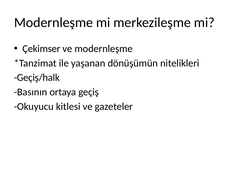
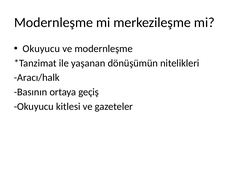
Çekimser at (41, 49): Çekimser -> Okuyucu
Geçiş/halk: Geçiş/halk -> Aracı/halk
